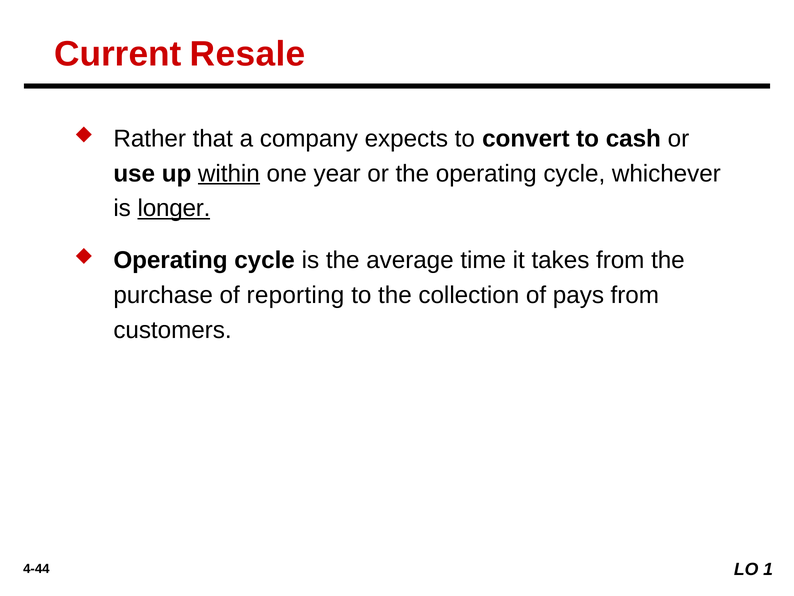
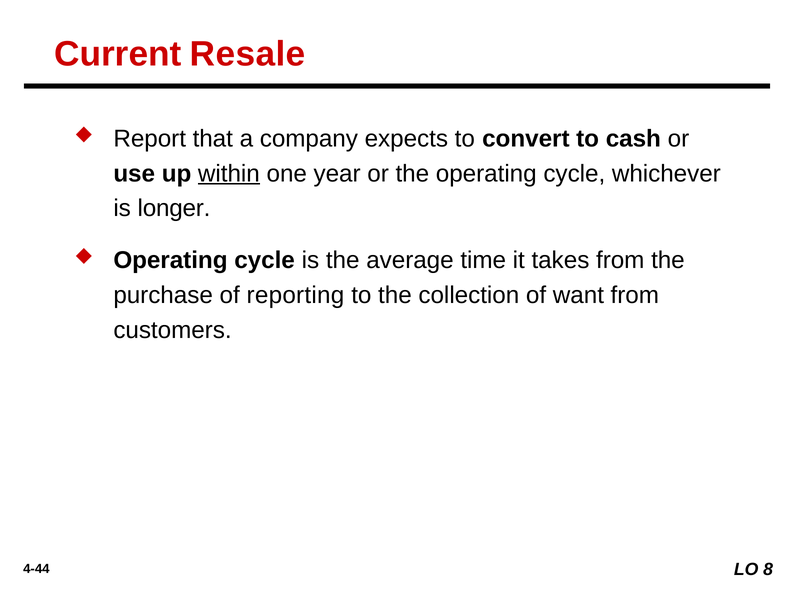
Rather: Rather -> Report
longer underline: present -> none
pays: pays -> want
1: 1 -> 8
